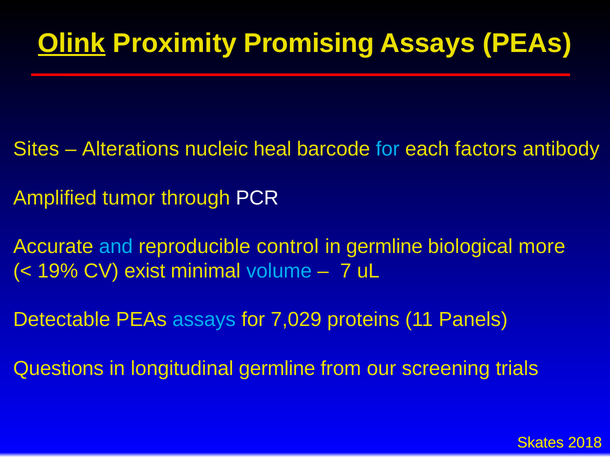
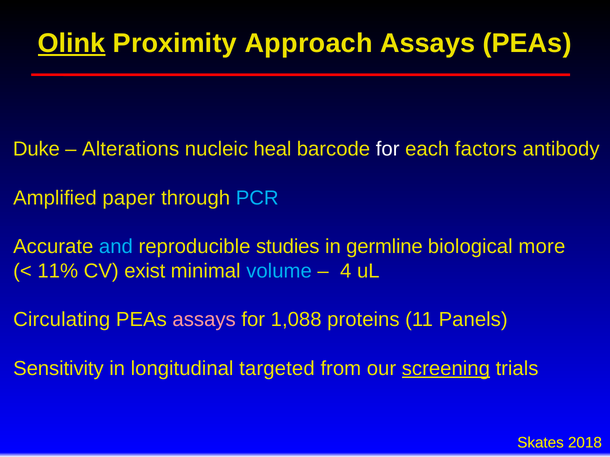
Promising: Promising -> Approach
Sites: Sites -> Duke
for at (388, 149) colour: light blue -> white
tumor: tumor -> paper
PCR colour: white -> light blue
control: control -> studies
19%: 19% -> 11%
7: 7 -> 4
Detectable: Detectable -> Circulating
assays at (204, 320) colour: light blue -> pink
7,029: 7,029 -> 1,088
Questions: Questions -> Sensitivity
longitudinal germline: germline -> targeted
screening underline: none -> present
